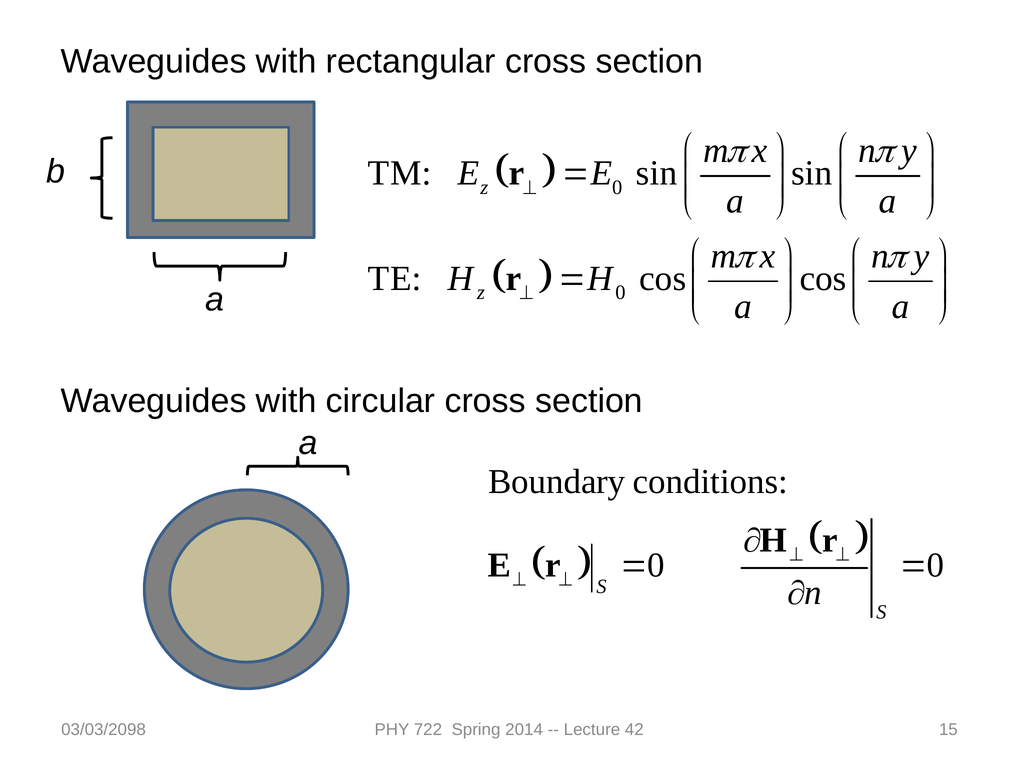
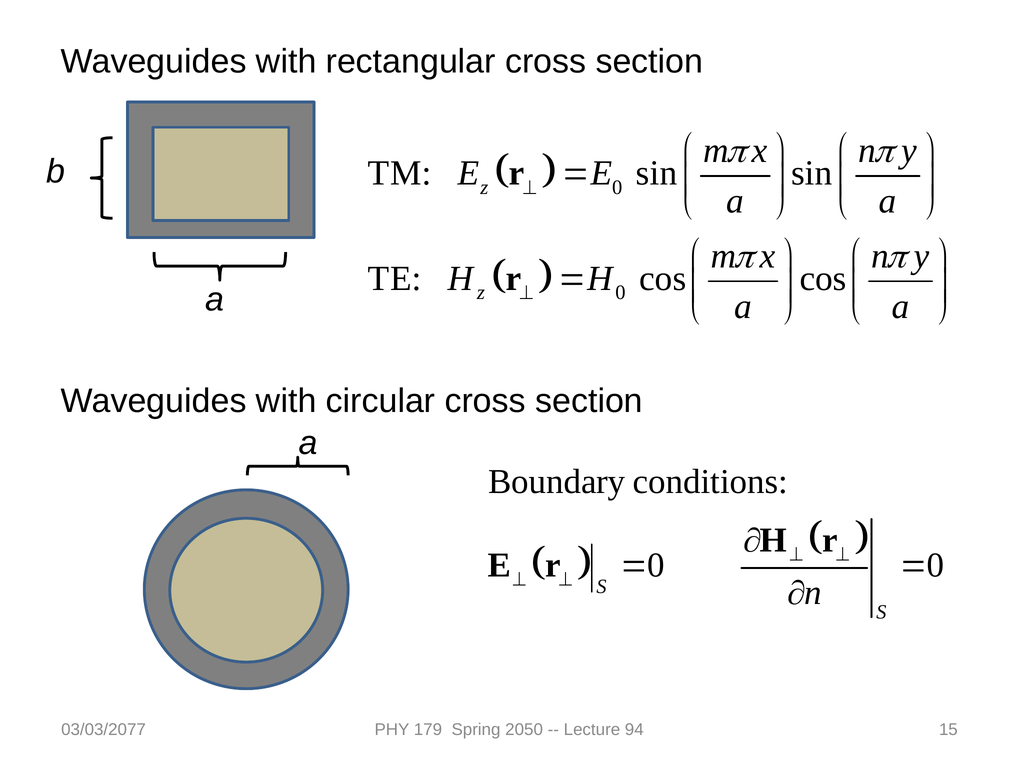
03/03/2098: 03/03/2098 -> 03/03/2077
722: 722 -> 179
2014: 2014 -> 2050
42: 42 -> 94
